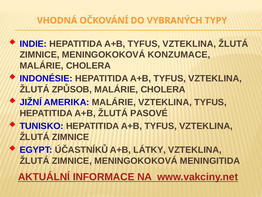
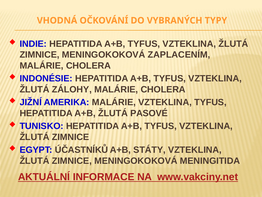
KONZUMACE: KONZUMACE -> ZAPLACENÍM
ZPŮSOB: ZPŮSOB -> ZÁLOHY
LÁTKY: LÁTKY -> STÁTY
